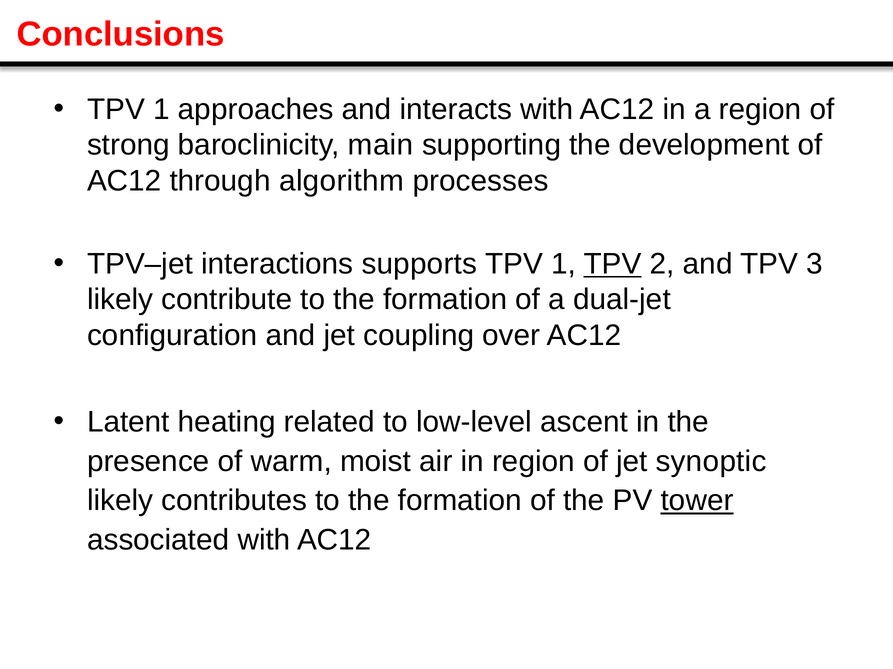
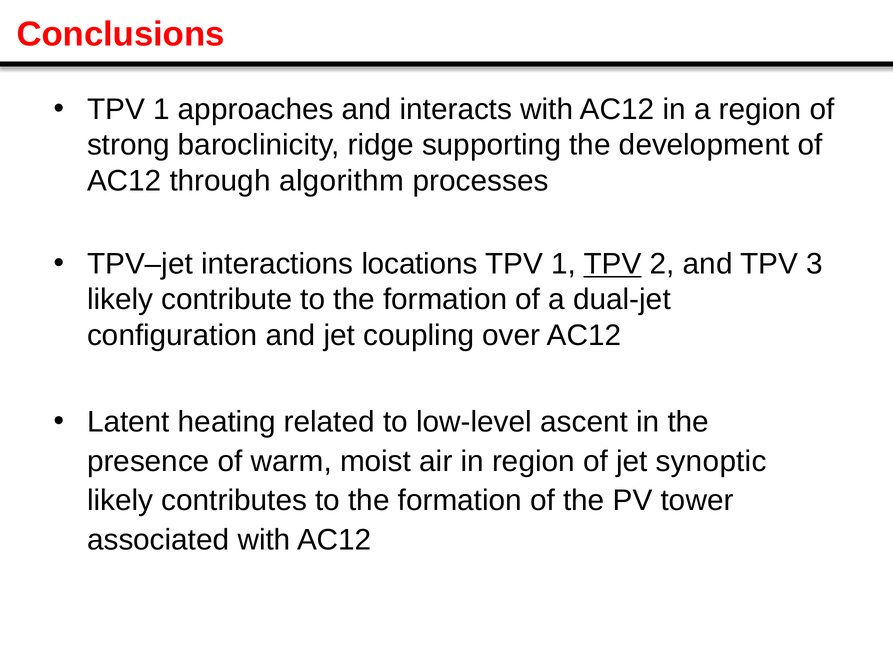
main: main -> ridge
supports: supports -> locations
tower underline: present -> none
